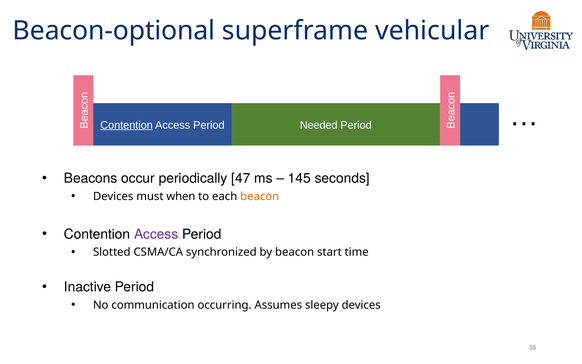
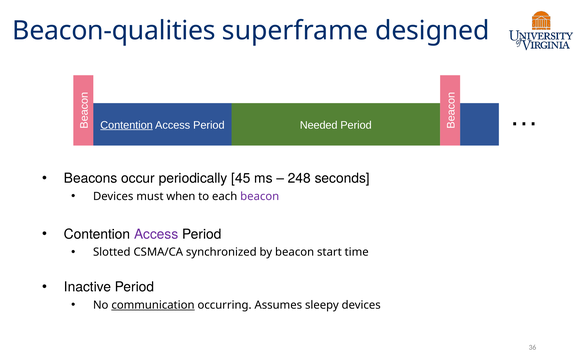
Beacon-optional: Beacon-optional -> Beacon-qualities
vehicular: vehicular -> designed
47: 47 -> 45
145: 145 -> 248
beacon at (260, 196) colour: orange -> purple
communication underline: none -> present
